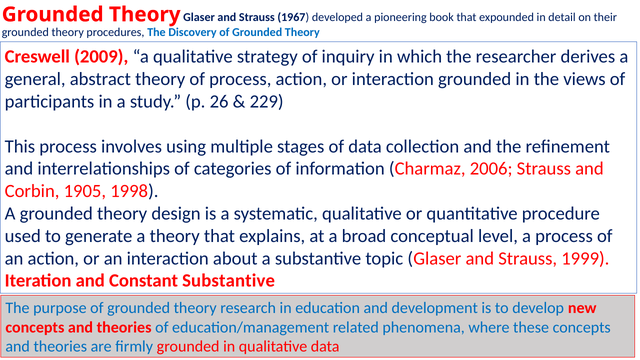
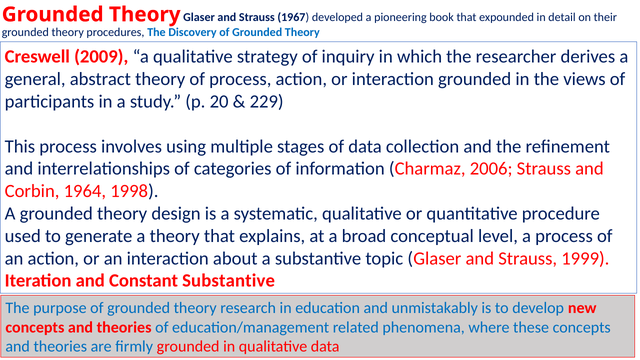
26: 26 -> 20
1905: 1905 -> 1964
development: development -> unmistakably
